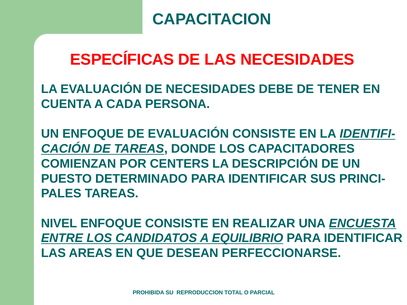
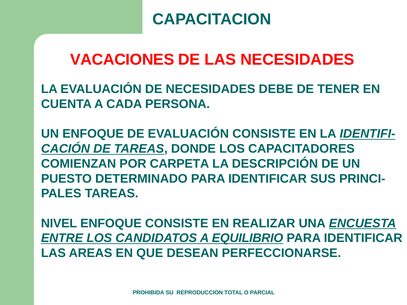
ESPECÍFICAS: ESPECÍFICAS -> VACACIONES
CENTERS: CENTERS -> CARPETA
